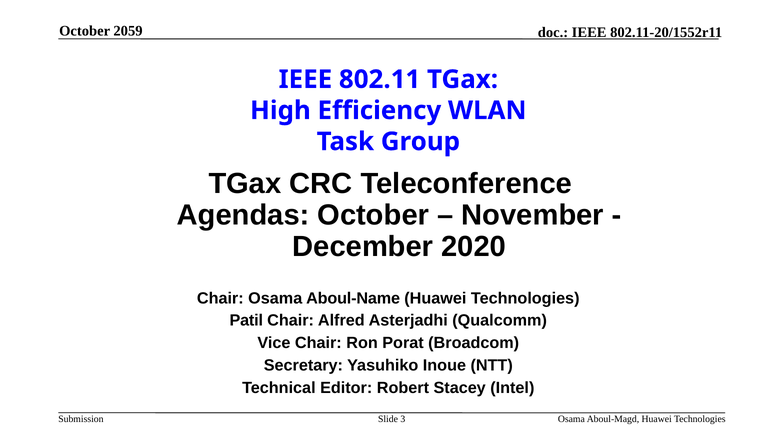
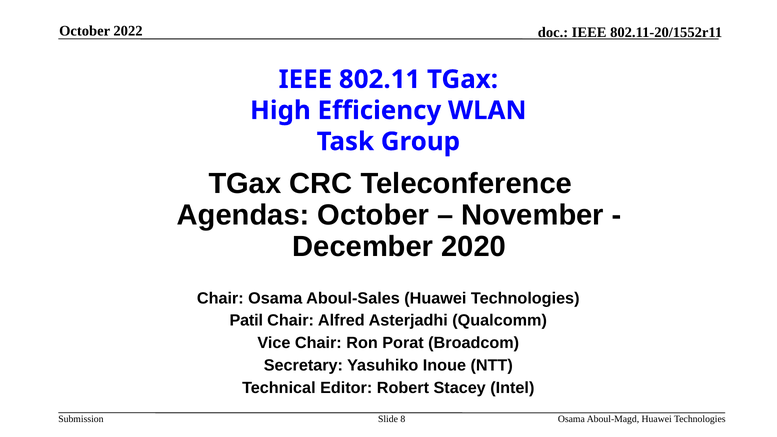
2059: 2059 -> 2022
Aboul-Name: Aboul-Name -> Aboul-Sales
3: 3 -> 8
